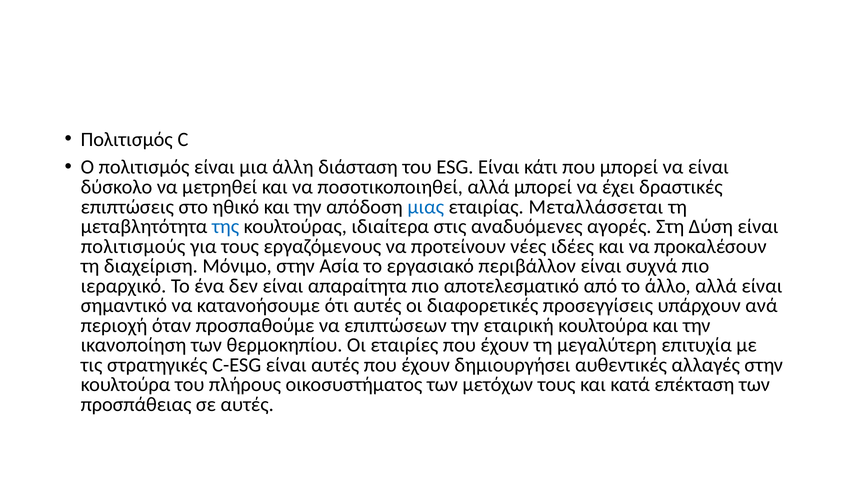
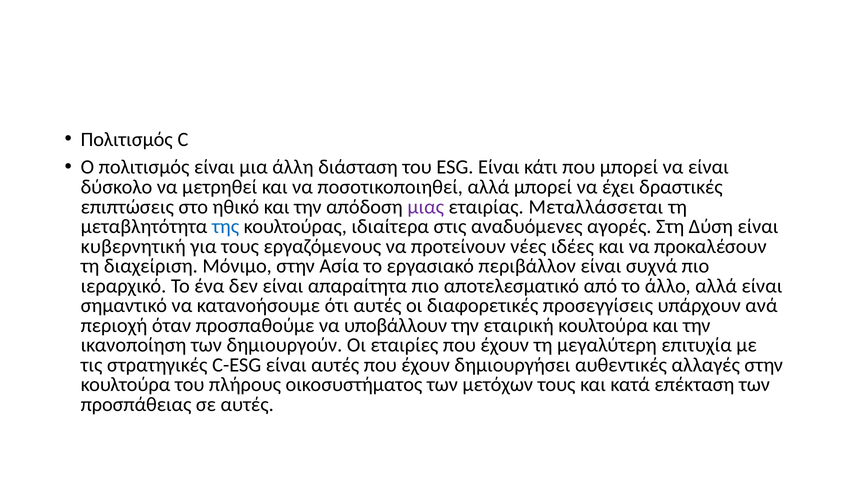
μιας colour: blue -> purple
πολιτισμούς: πολιτισμούς -> κυβερνητική
επιπτώσεων: επιπτώσεων -> υποβάλλουν
θερμοκηπίου: θερμοκηπίου -> δημιουργούν
